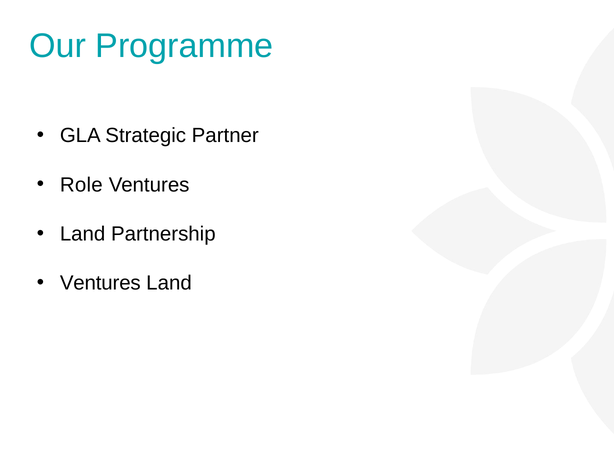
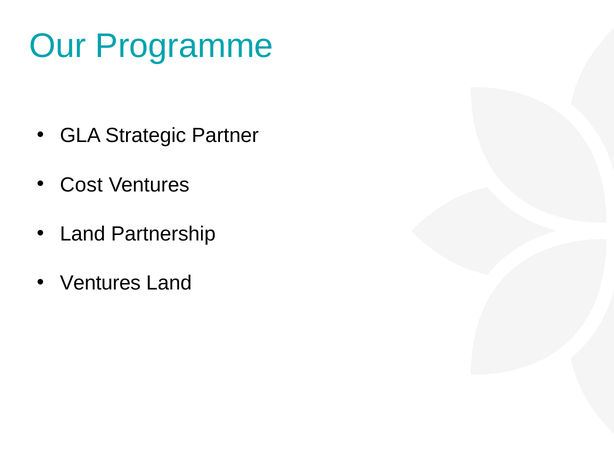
Role: Role -> Cost
